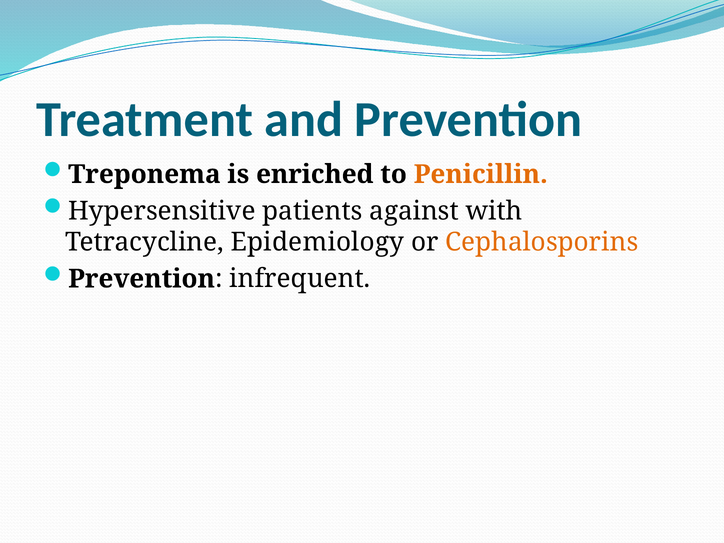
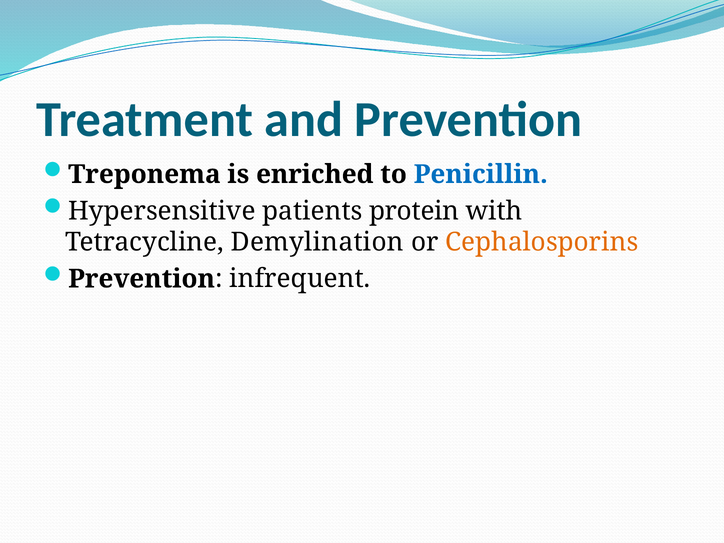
Penicillin colour: orange -> blue
against: against -> protein
Epidemiology: Epidemiology -> Demylination
